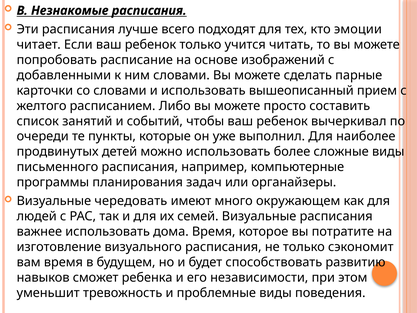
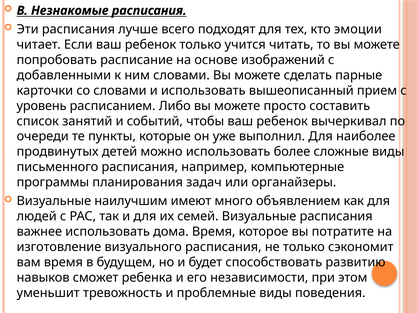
желтого: желтого -> уровень
чередовать: чередовать -> наилучшим
окружающем: окружающем -> объявлением
